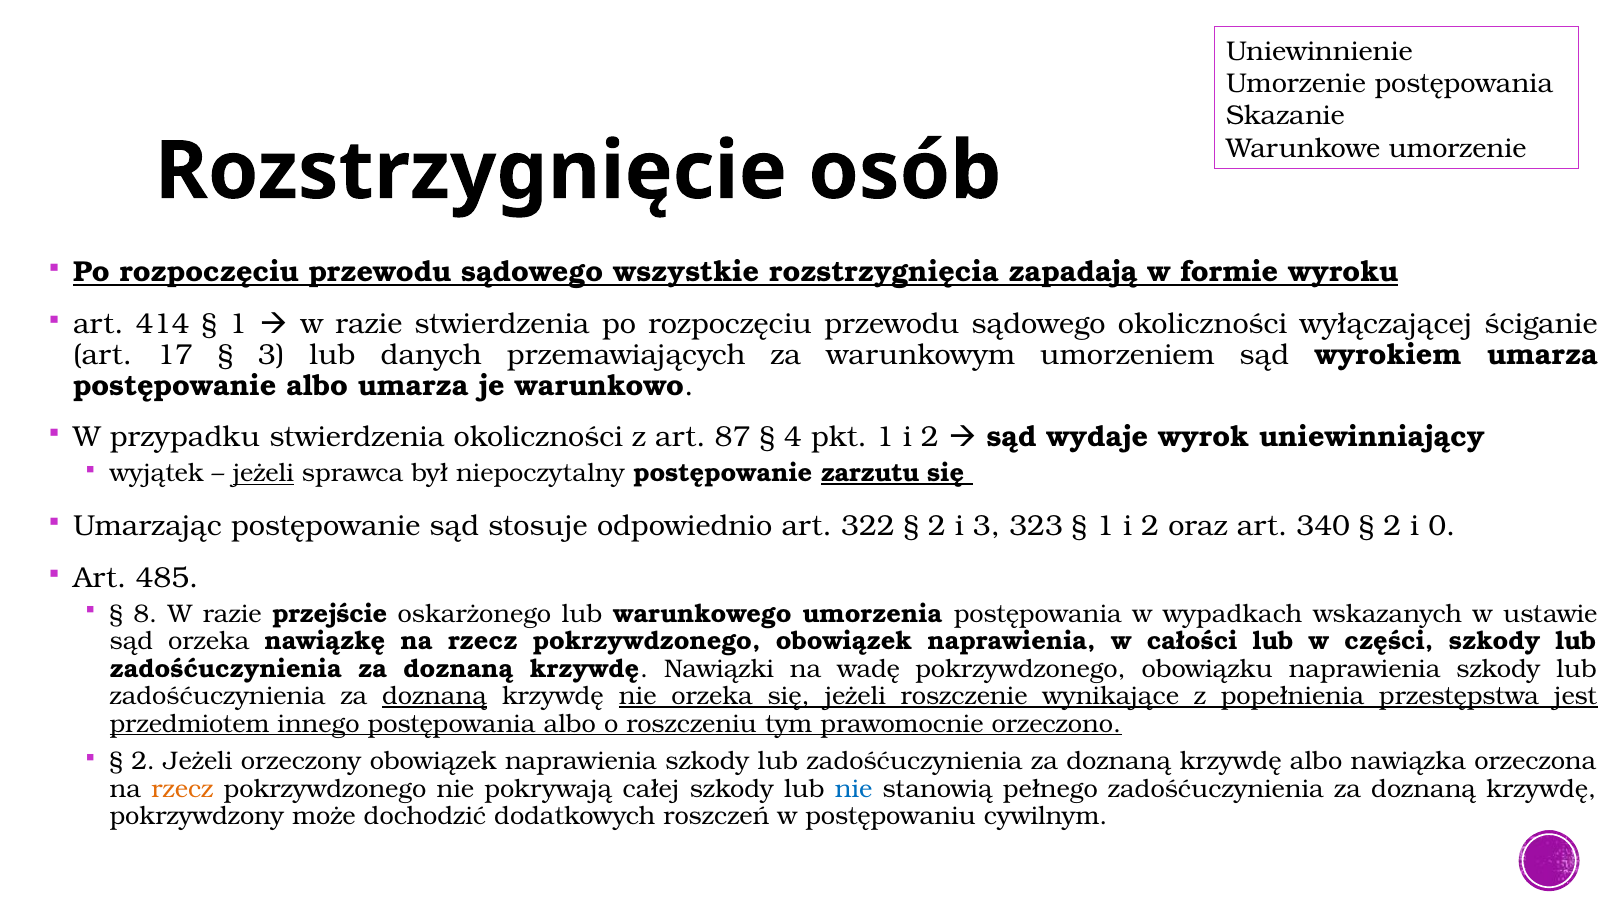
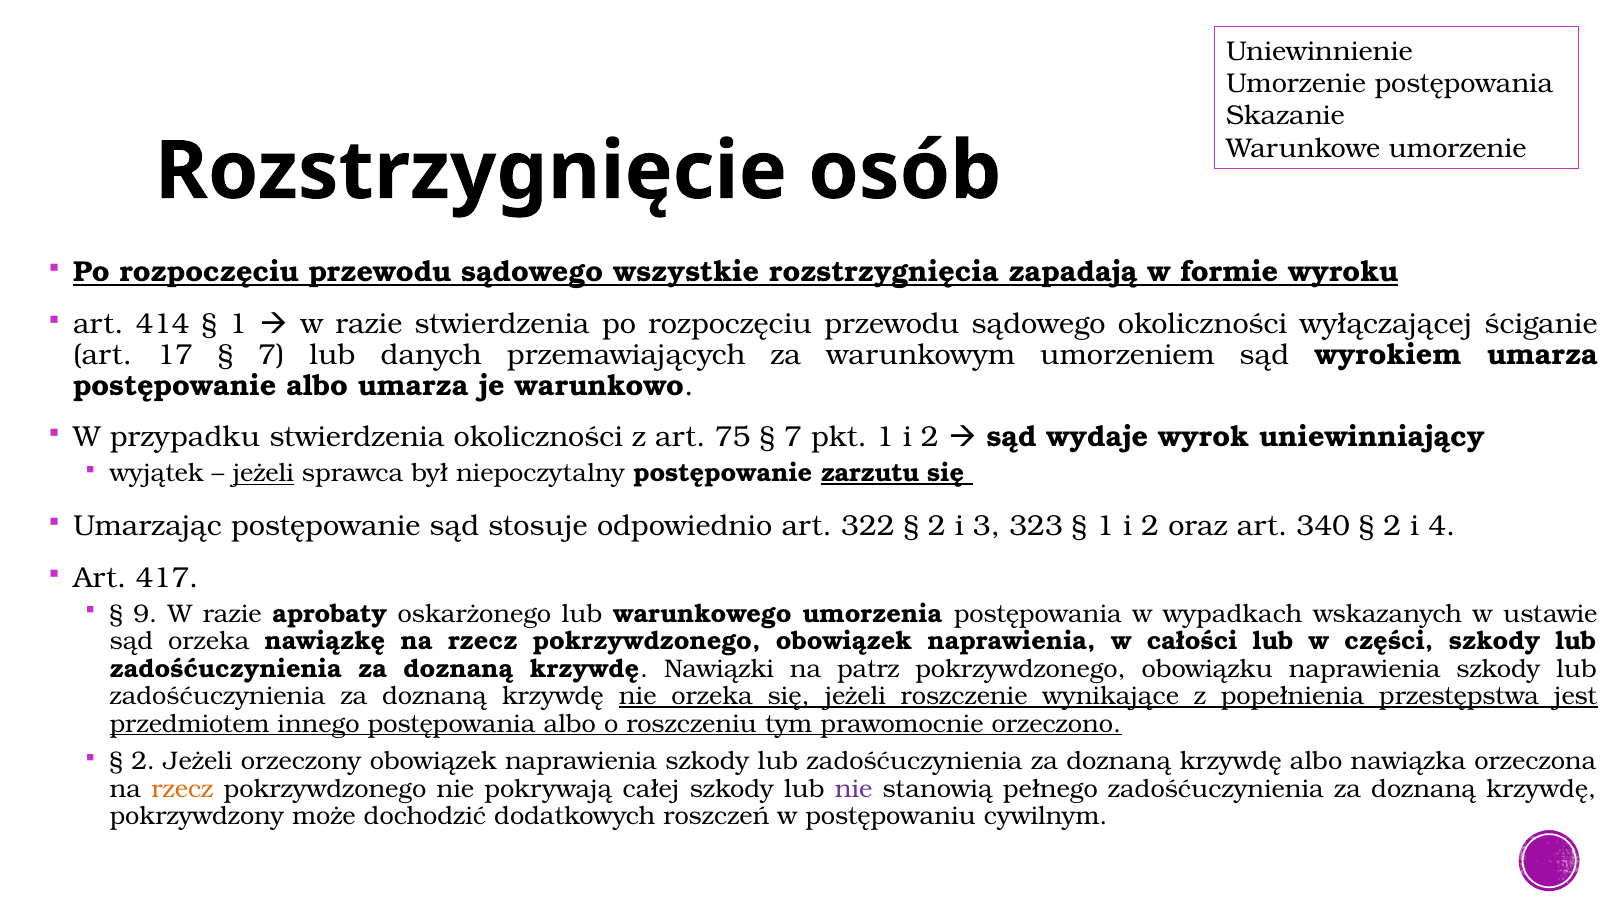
3 at (271, 355): 3 -> 7
87: 87 -> 75
4 at (793, 437): 4 -> 7
0: 0 -> 4
485: 485 -> 417
8: 8 -> 9
przejście: przejście -> aprobaty
wadę: wadę -> patrz
doznaną at (435, 696) underline: present -> none
nie at (854, 788) colour: blue -> purple
